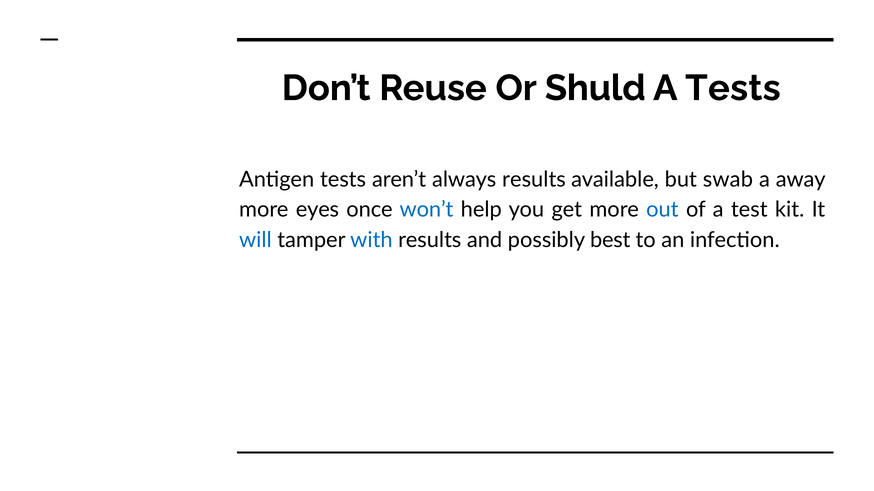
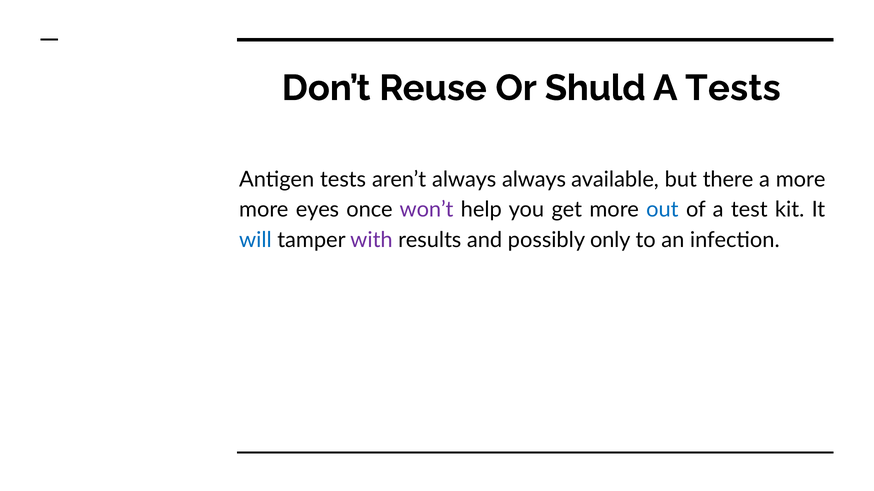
always results: results -> always
swab: swab -> there
a away: away -> more
won’t colour: blue -> purple
with colour: blue -> purple
best: best -> only
